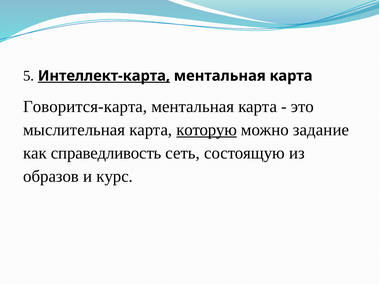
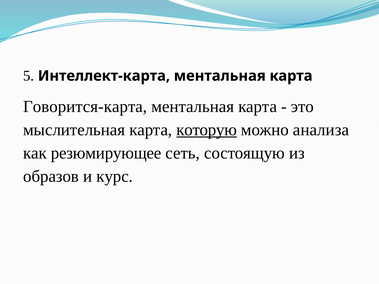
Интеллект-карта underline: present -> none
задание: задание -> анализа
справедливость: справедливость -> резюмирующее
